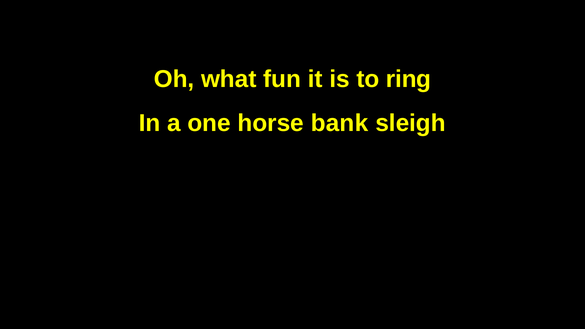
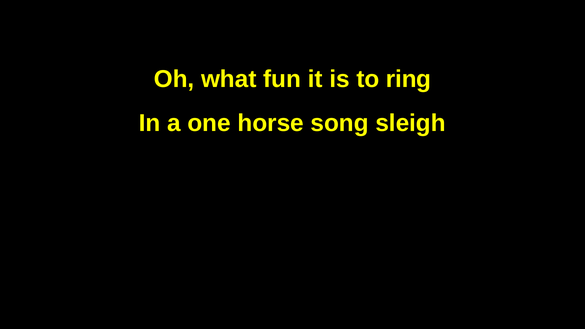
bank: bank -> song
